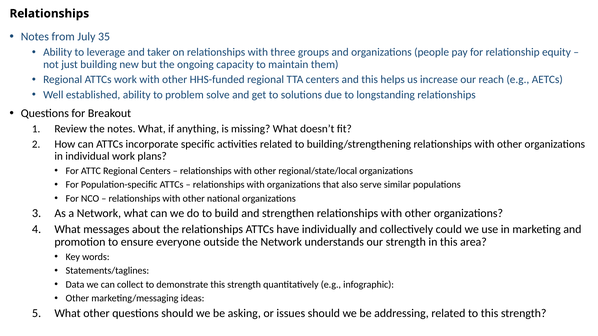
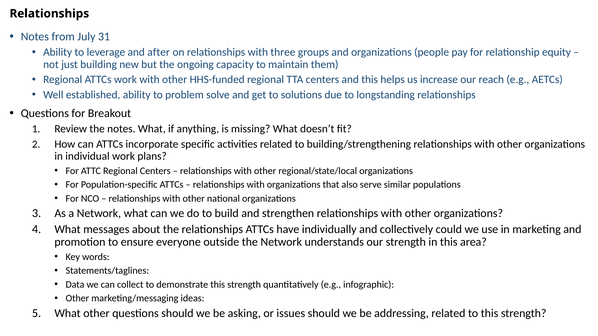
35: 35 -> 31
taker: taker -> after
